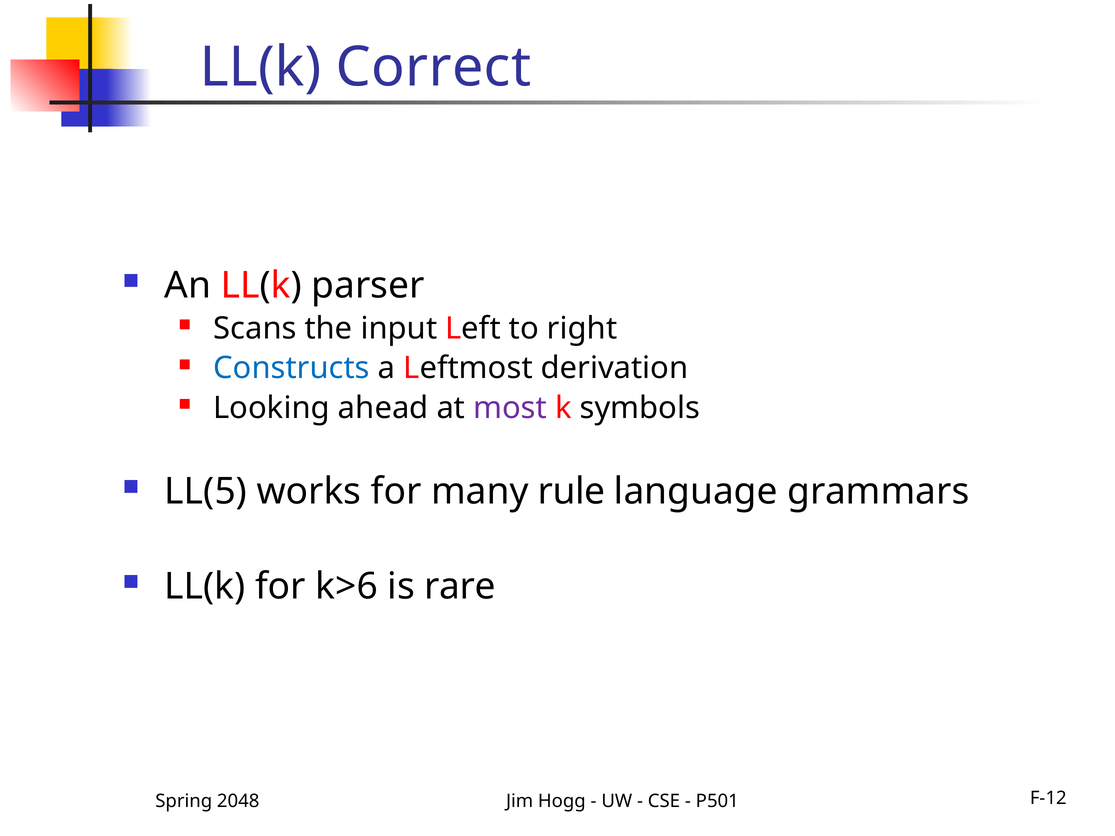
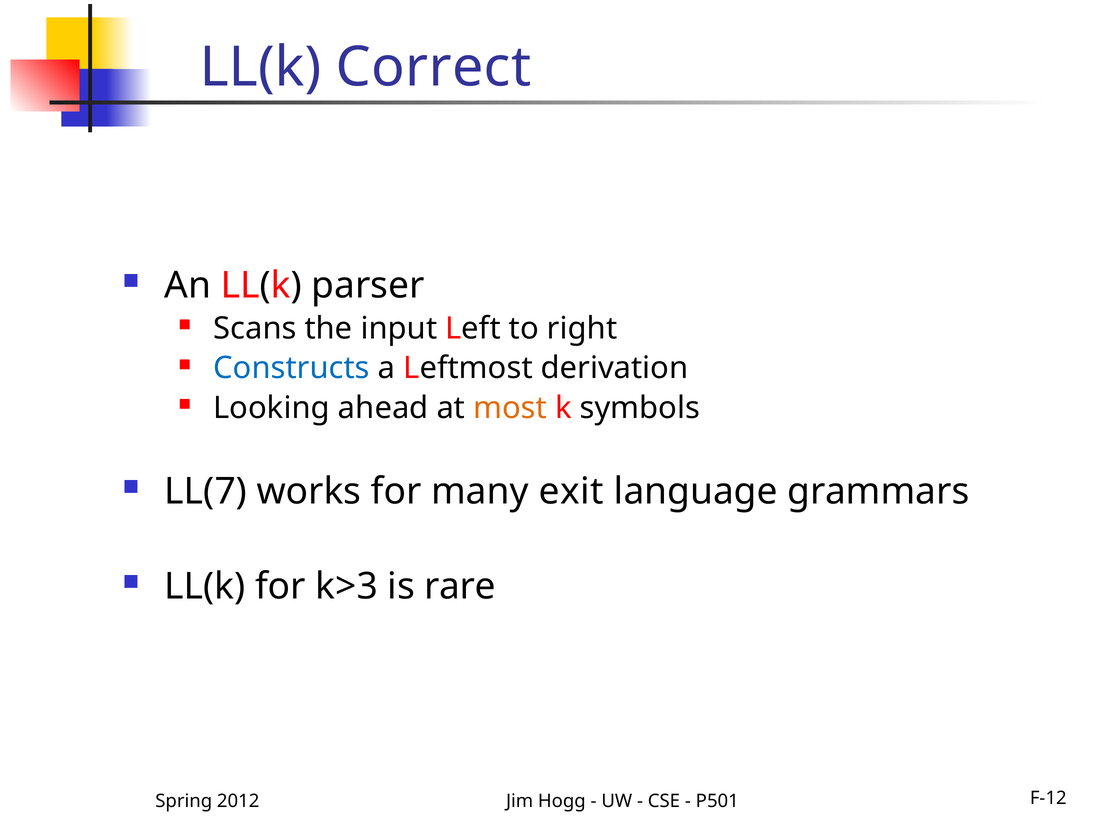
most colour: purple -> orange
LL(5: LL(5 -> LL(7
rule: rule -> exit
k>6: k>6 -> k>3
2048: 2048 -> 2012
